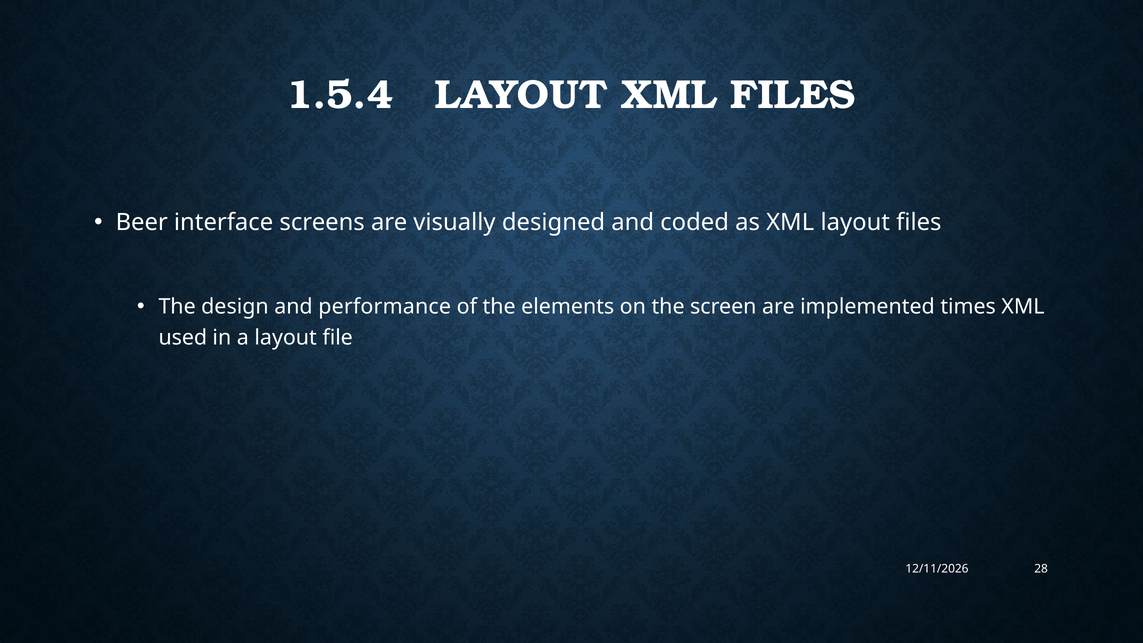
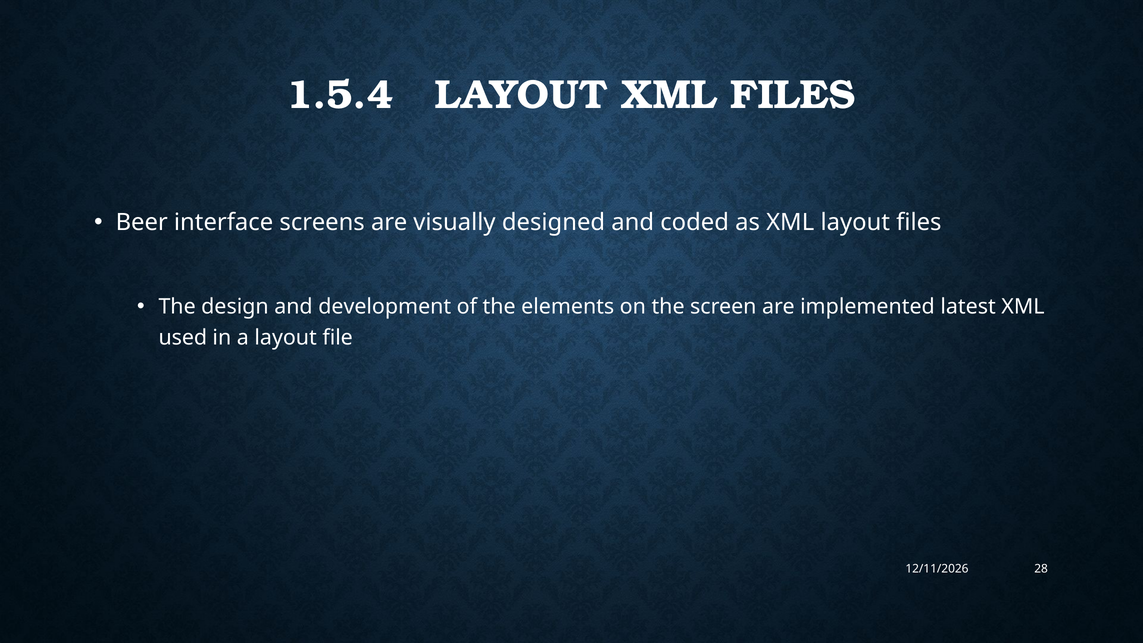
performance: performance -> development
times: times -> latest
